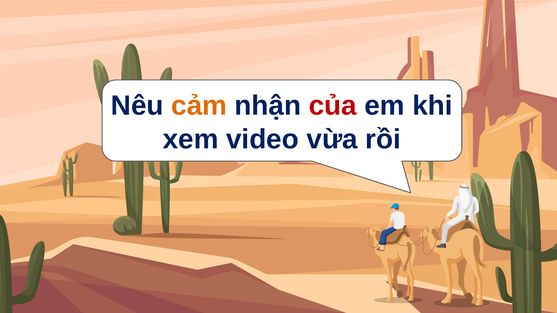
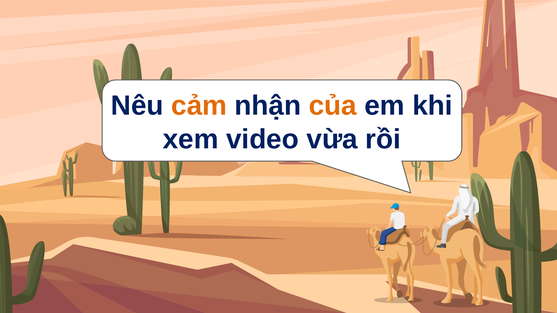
của colour: red -> orange
